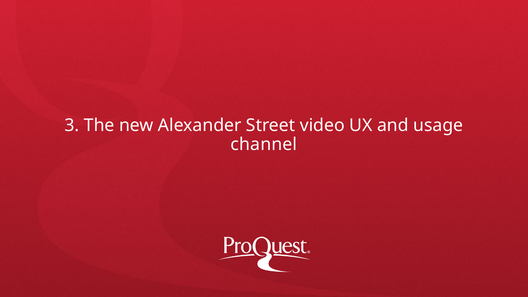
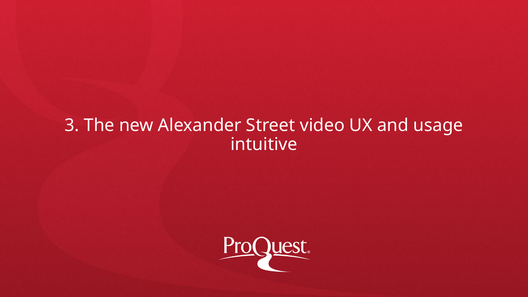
channel: channel -> intuitive
